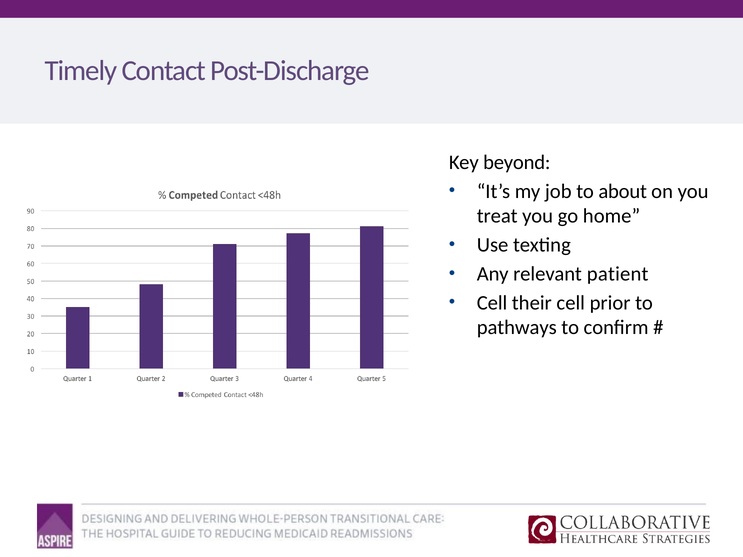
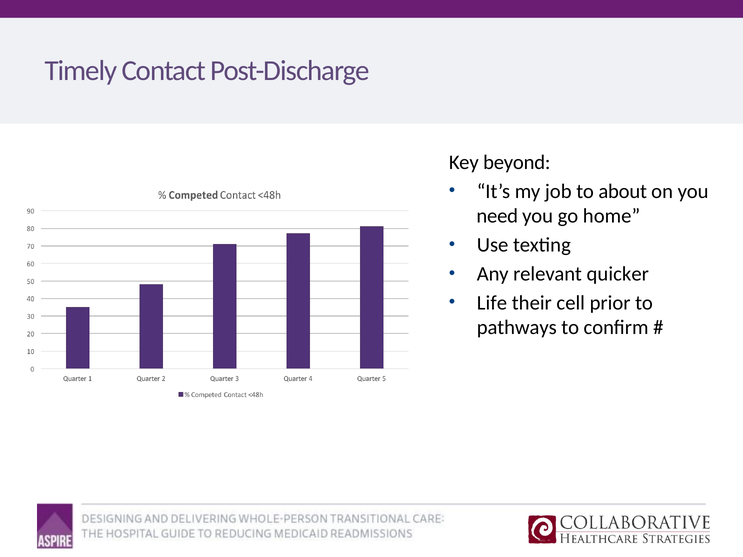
treat: treat -> need
patient: patient -> quicker
Cell at (492, 303): Cell -> Life
